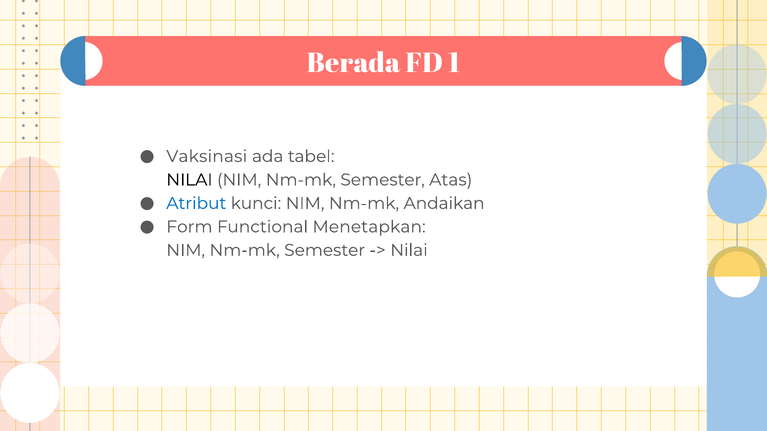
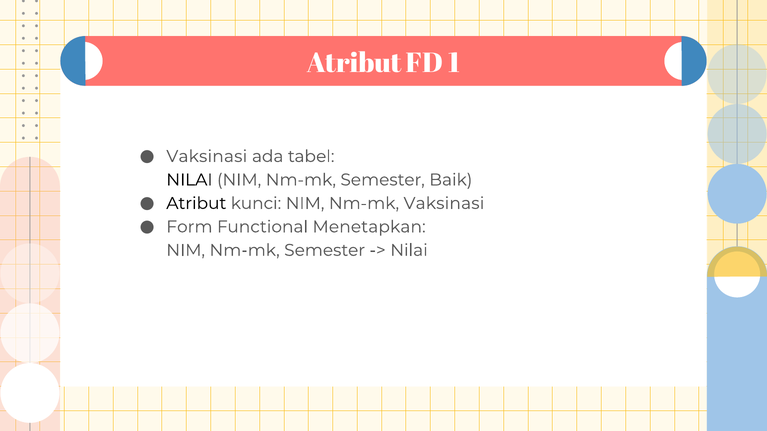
Berada at (354, 63): Berada -> Atribut
Atas: Atas -> Baik
Atribut at (196, 204) colour: blue -> black
Nm-mk Andaikan: Andaikan -> Vaksinasi
